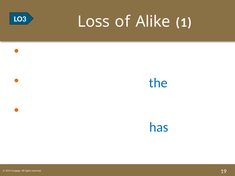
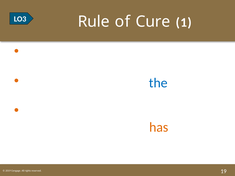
LO3 Loss: Loss -> Rule
Alike: Alike -> Cure
has colour: blue -> orange
